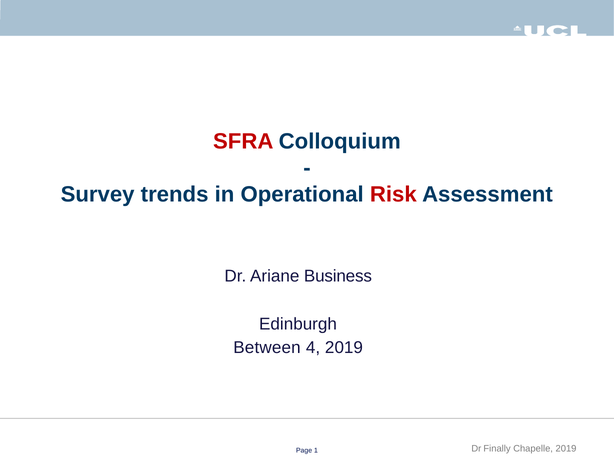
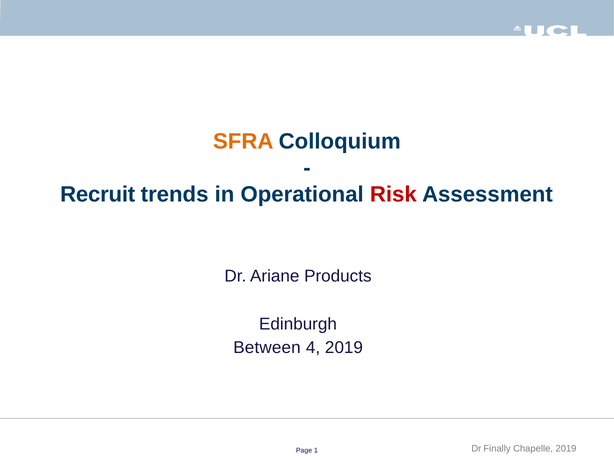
SFRA colour: red -> orange
Survey: Survey -> Recruit
Business: Business -> Products
